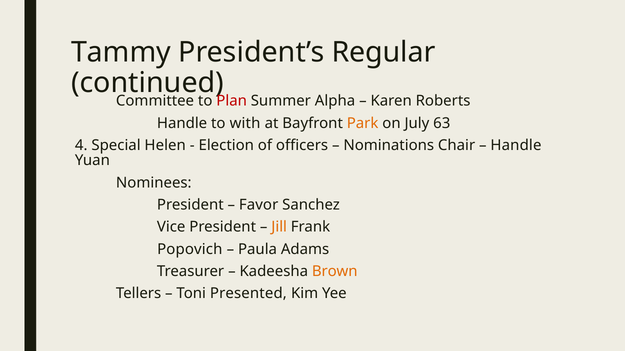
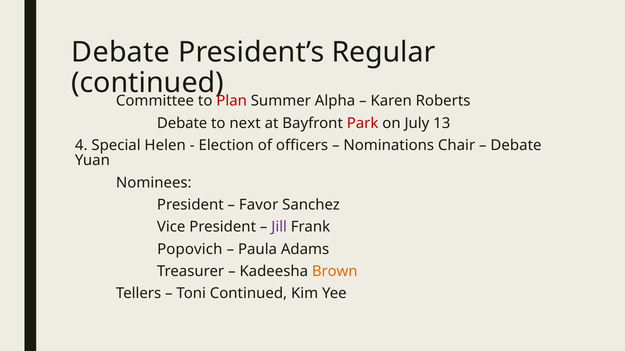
Tammy at (121, 53): Tammy -> Debate
Handle at (182, 123): Handle -> Debate
with: with -> next
Park colour: orange -> red
63: 63 -> 13
Handle at (516, 146): Handle -> Debate
Jill colour: orange -> purple
Toni Presented: Presented -> Continued
